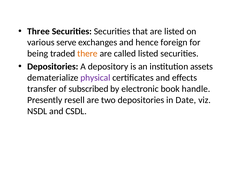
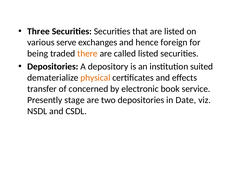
assets: assets -> suited
physical colour: purple -> orange
subscribed: subscribed -> concerned
handle: handle -> service
resell: resell -> stage
